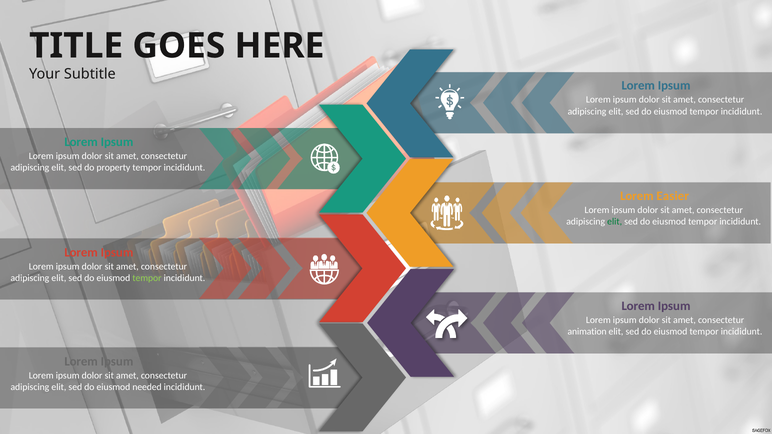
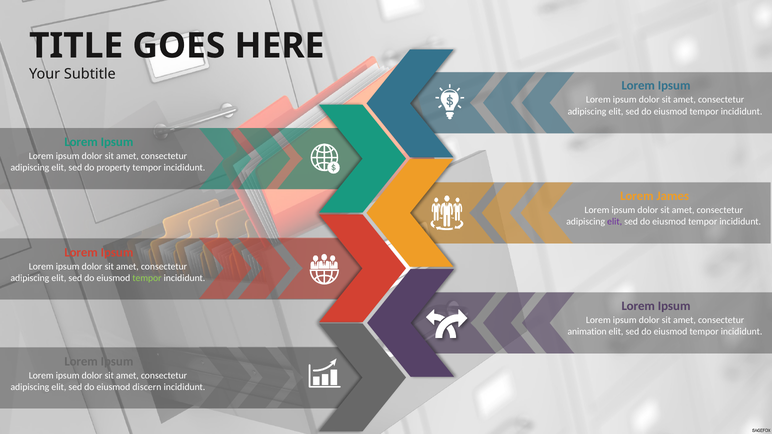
Easier: Easier -> James
elit at (615, 222) colour: green -> purple
needed: needed -> discern
